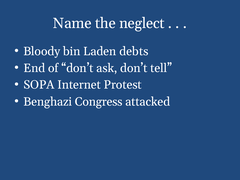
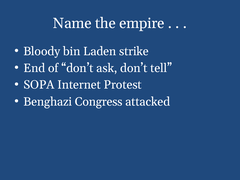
neglect: neglect -> empire
debts: debts -> strike
